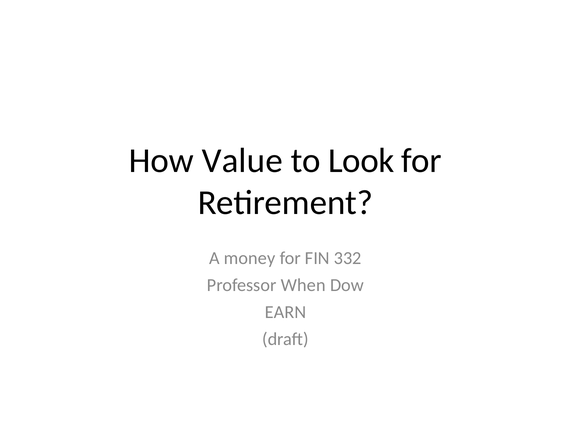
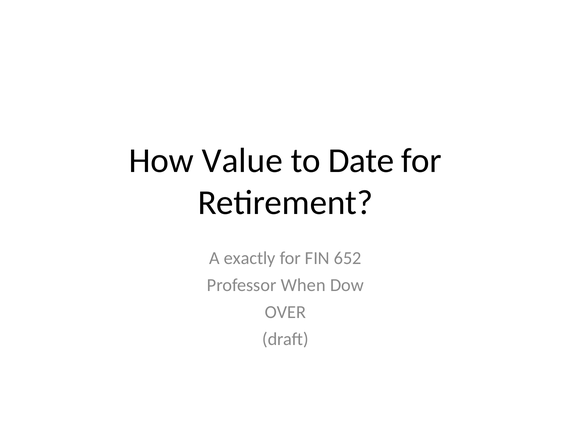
Look: Look -> Date
money: money -> exactly
332: 332 -> 652
EARN: EARN -> OVER
